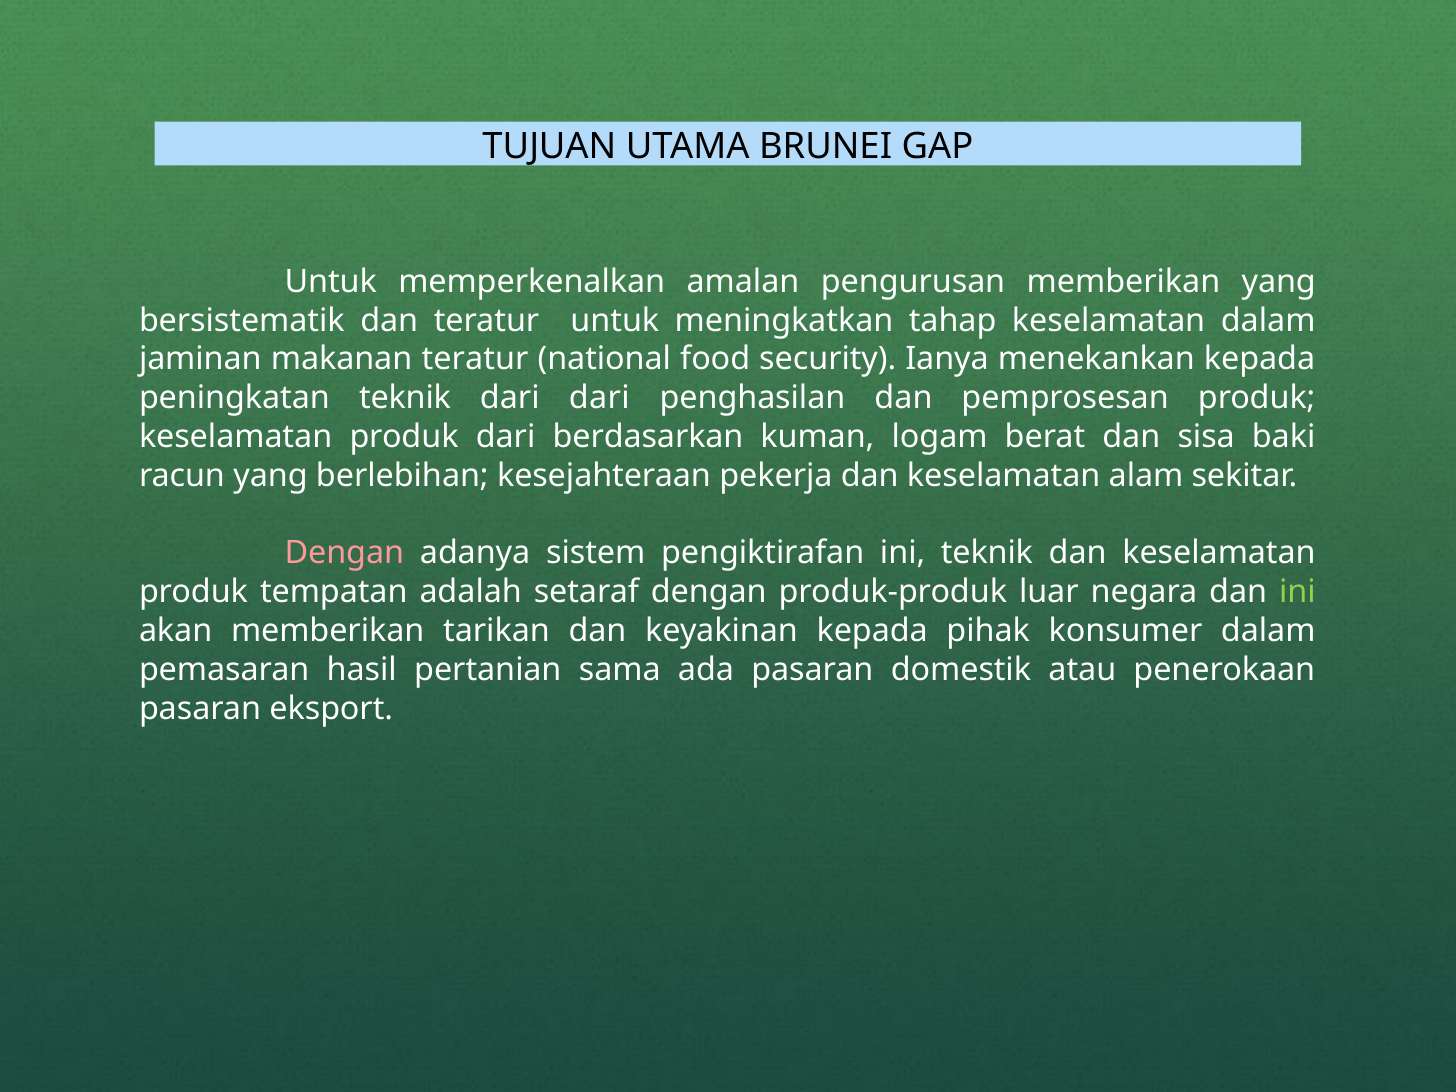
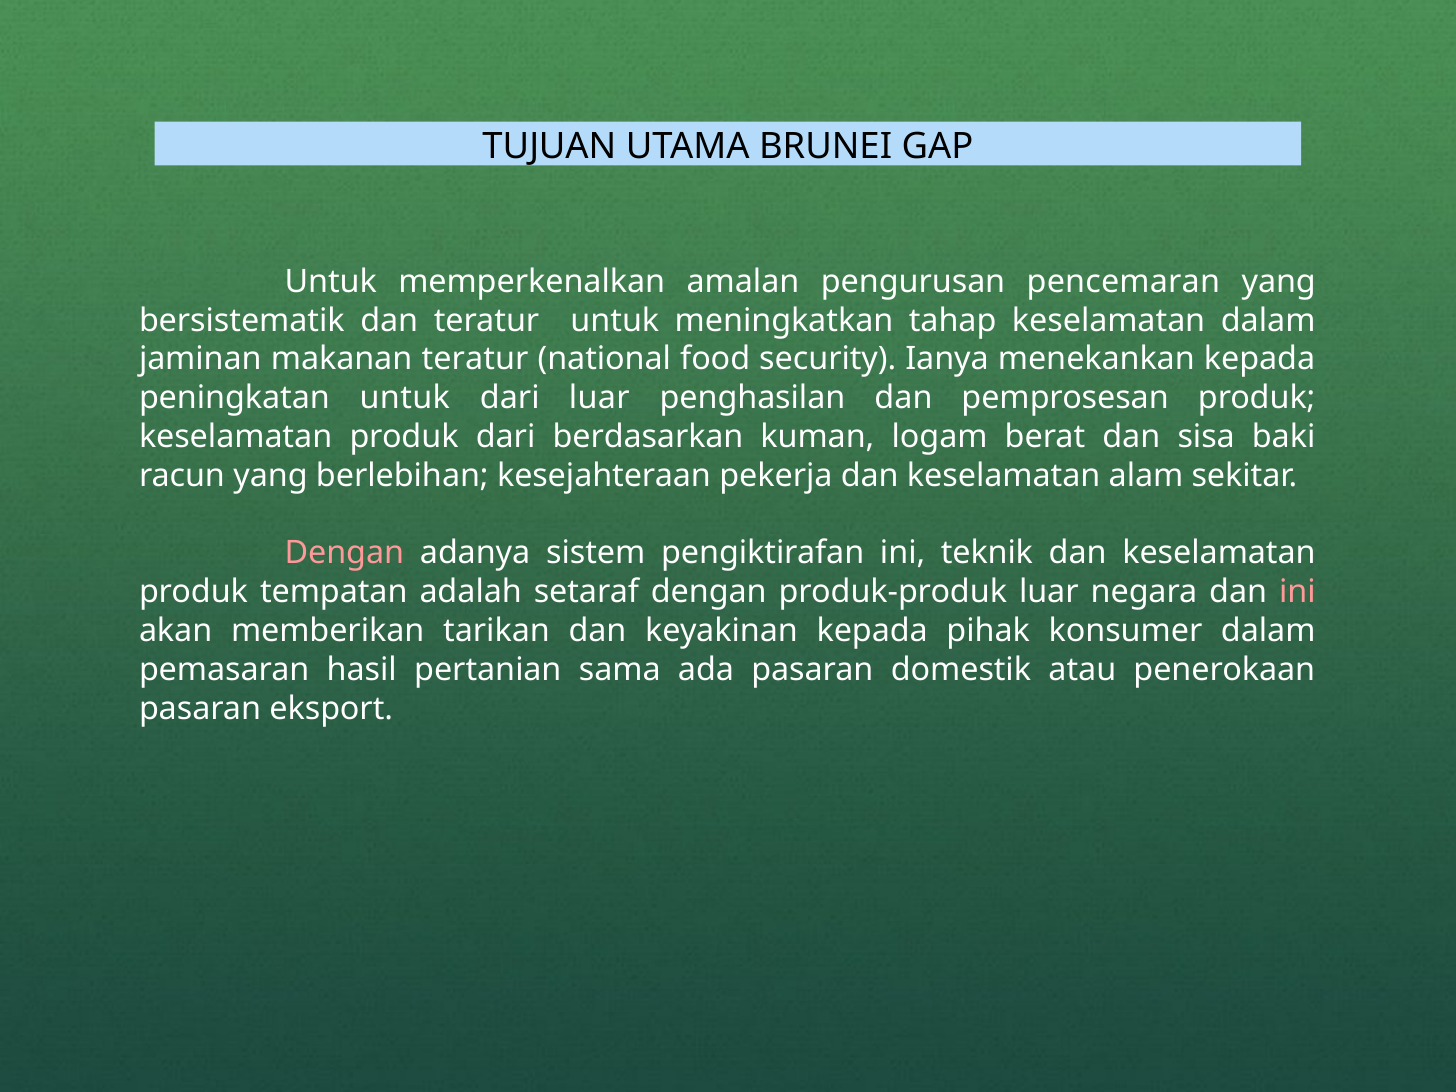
pengurusan memberikan: memberikan -> pencemaran
peningkatan teknik: teknik -> untuk
dari dari: dari -> luar
ini at (1297, 592) colour: light green -> pink
